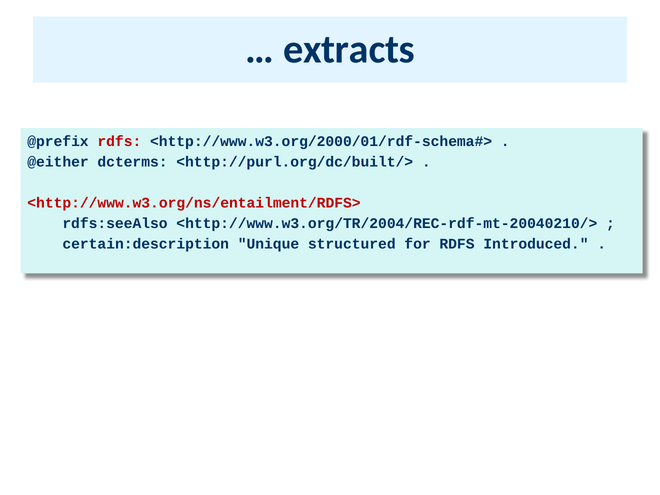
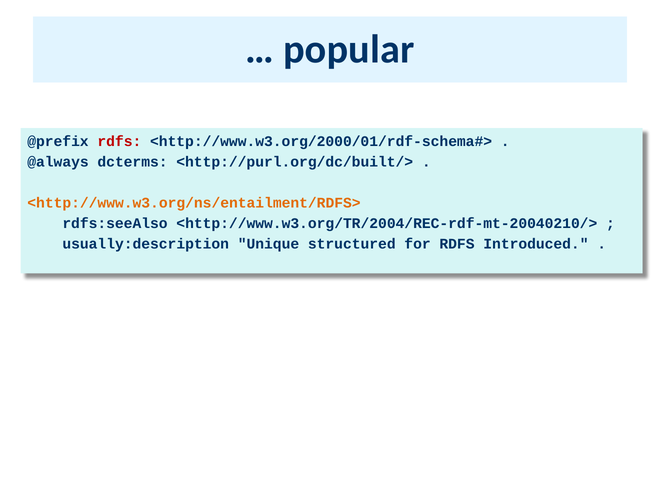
extracts: extracts -> popular
@either: @either -> @always
<http://www.w3.org/ns/entailment/RDFS> colour: red -> orange
certain:description: certain:description -> usually:description
